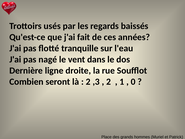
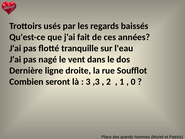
2 at (88, 82): 2 -> 3
